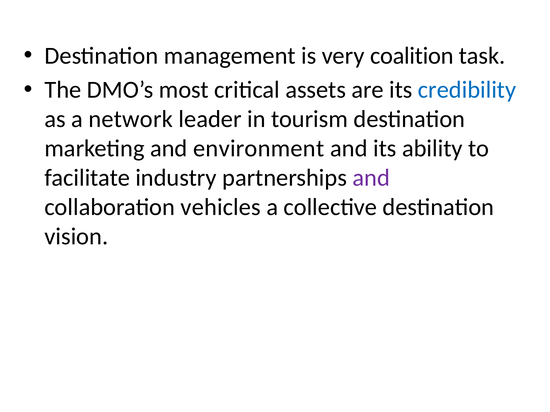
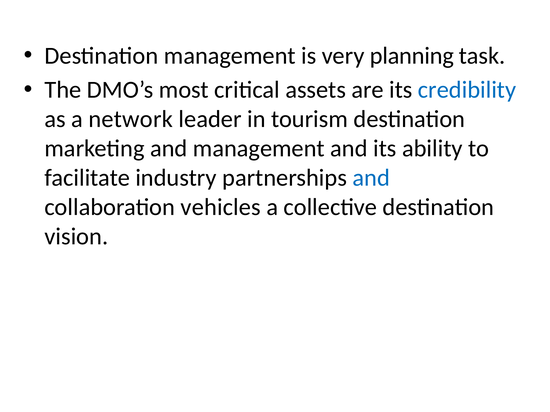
coalition: coalition -> planning
and environment: environment -> management
and at (371, 178) colour: purple -> blue
